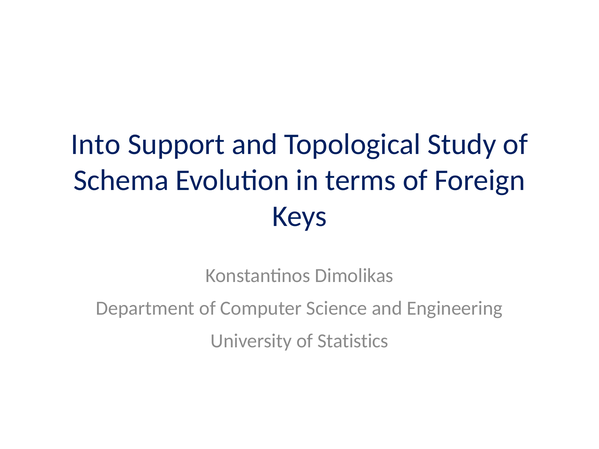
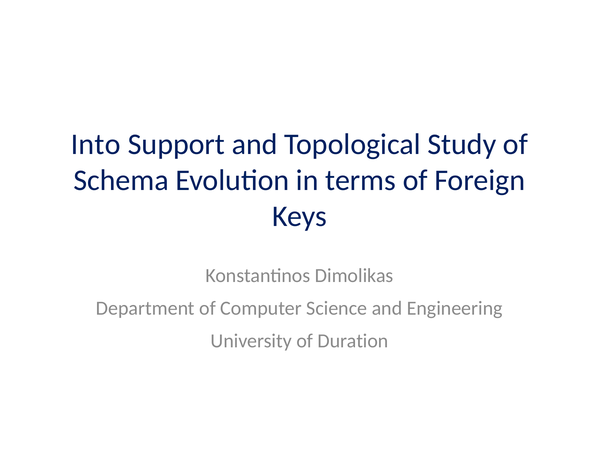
Statistics: Statistics -> Duration
